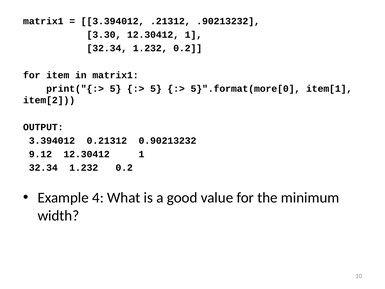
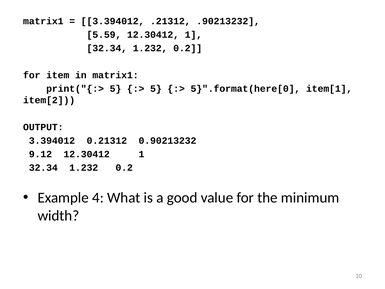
3.30: 3.30 -> 5.59
5}".format(more[0: 5}".format(more[0 -> 5}".format(here[0
